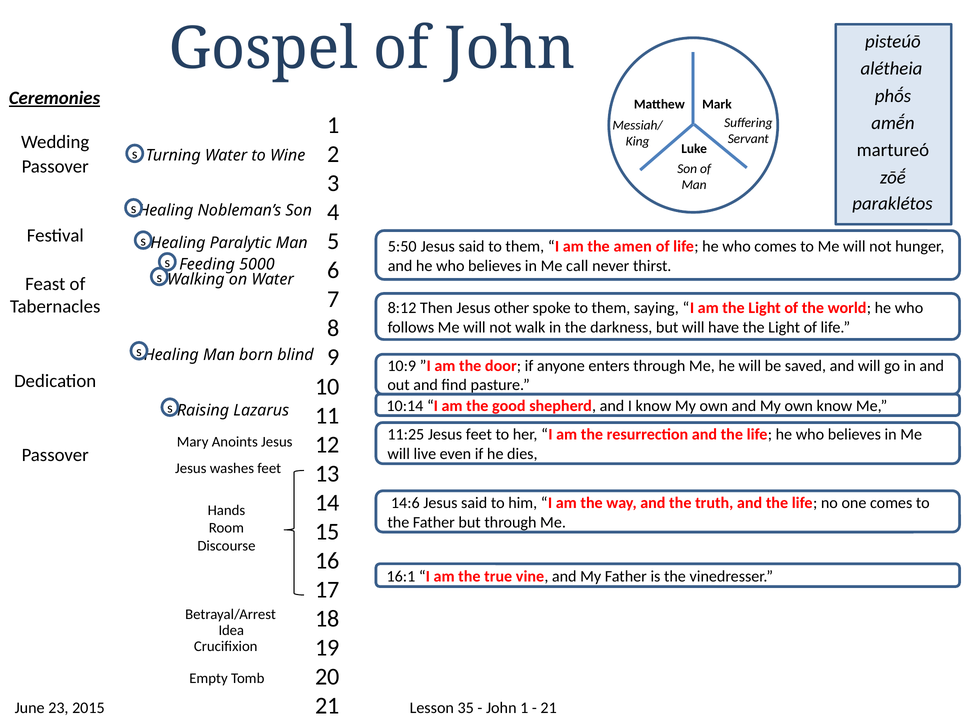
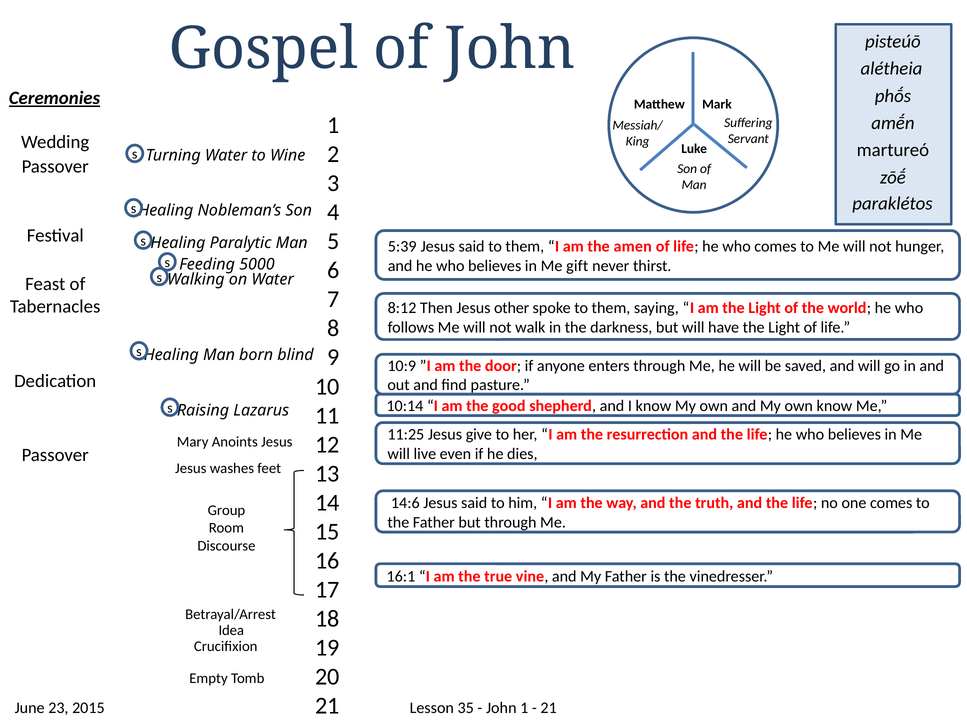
5:50: 5:50 -> 5:39
call: call -> gift
Jesus feet: feet -> give
Hands: Hands -> Group
